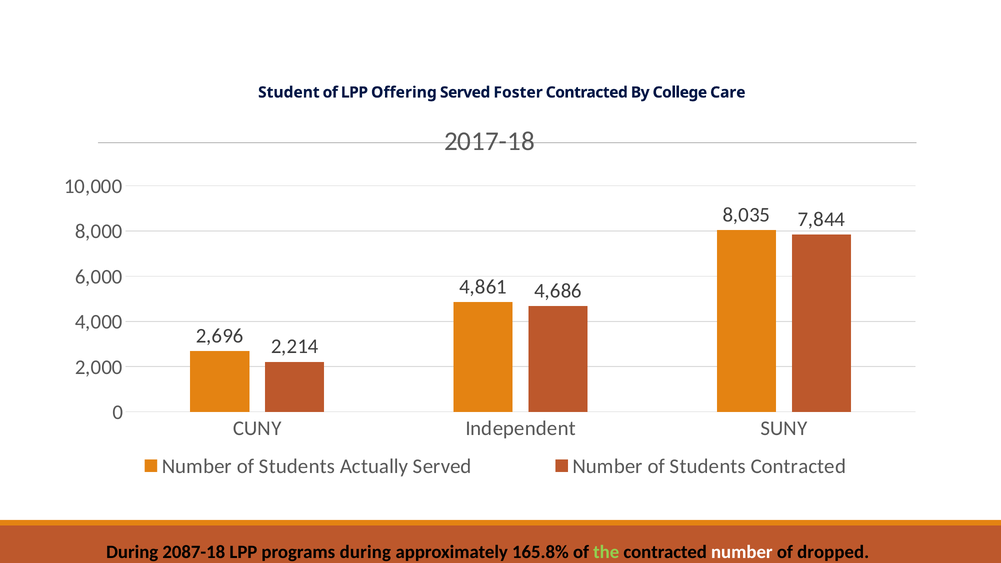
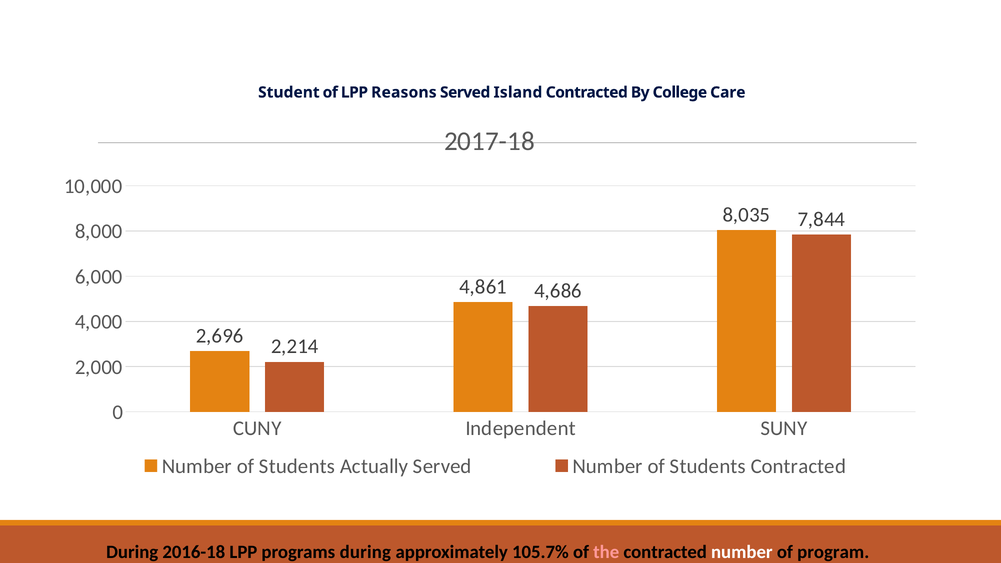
Offering: Offering -> Reasons
Foster: Foster -> Island
2087-18: 2087-18 -> 2016-18
165.8%: 165.8% -> 105.7%
the colour: light green -> pink
dropped: dropped -> program
